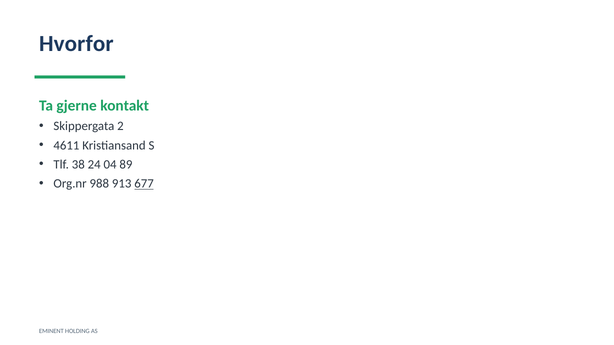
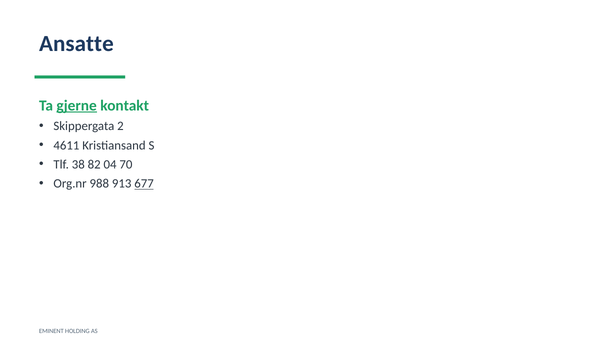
Hvorfor: Hvorfor -> Ansatte
gjerne underline: none -> present
24: 24 -> 82
89: 89 -> 70
